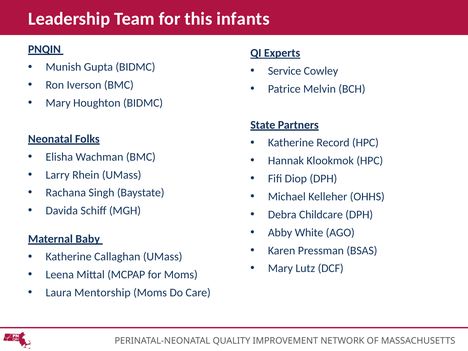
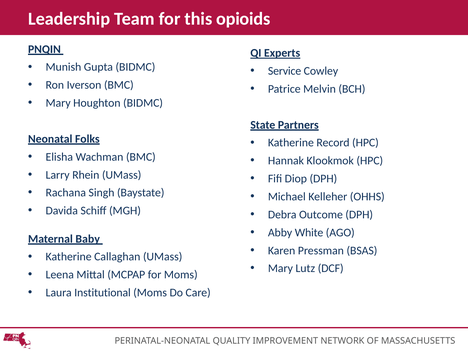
infants: infants -> opioids
Childcare: Childcare -> Outcome
Mentorship: Mentorship -> Institutional
